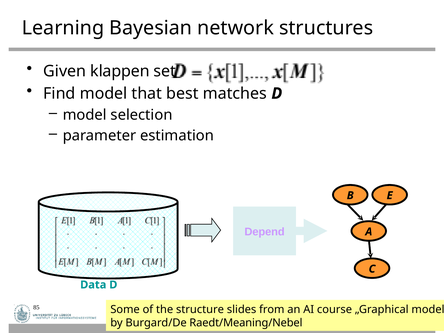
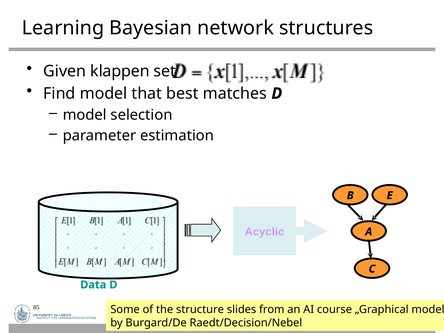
Depend: Depend -> Acyclic
Raedt/Meaning/Nebel: Raedt/Meaning/Nebel -> Raedt/Decision/Nebel
